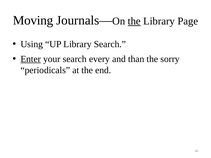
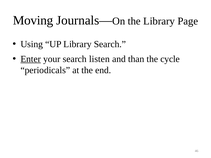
the at (134, 21) underline: present -> none
every: every -> listen
sorry: sorry -> cycle
